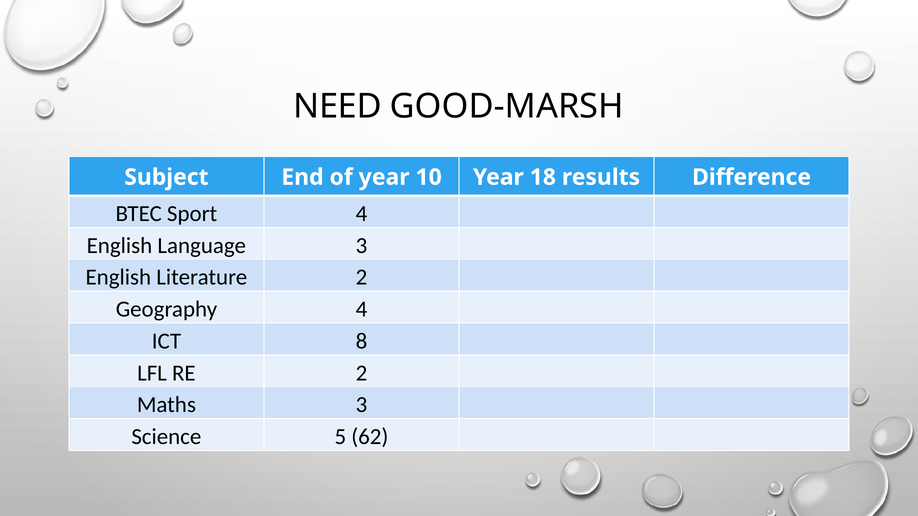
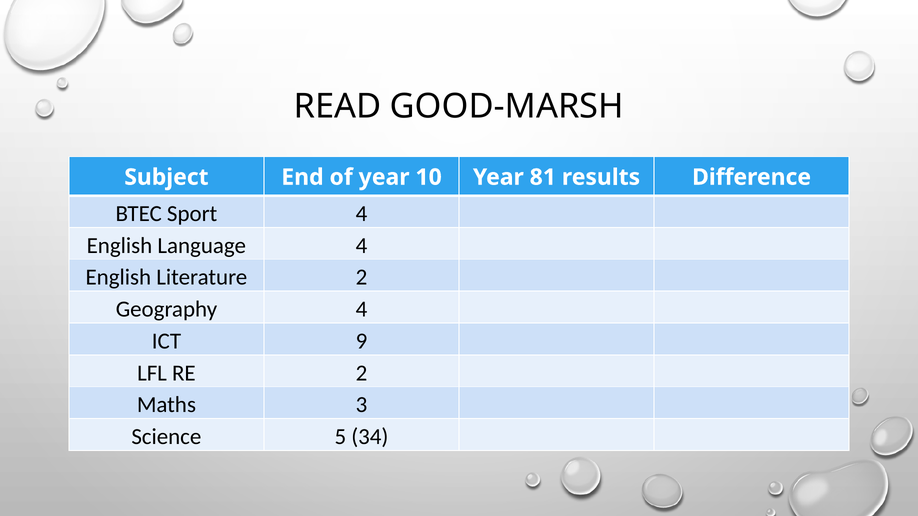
NEED: NEED -> READ
18: 18 -> 81
Language 3: 3 -> 4
8: 8 -> 9
62: 62 -> 34
